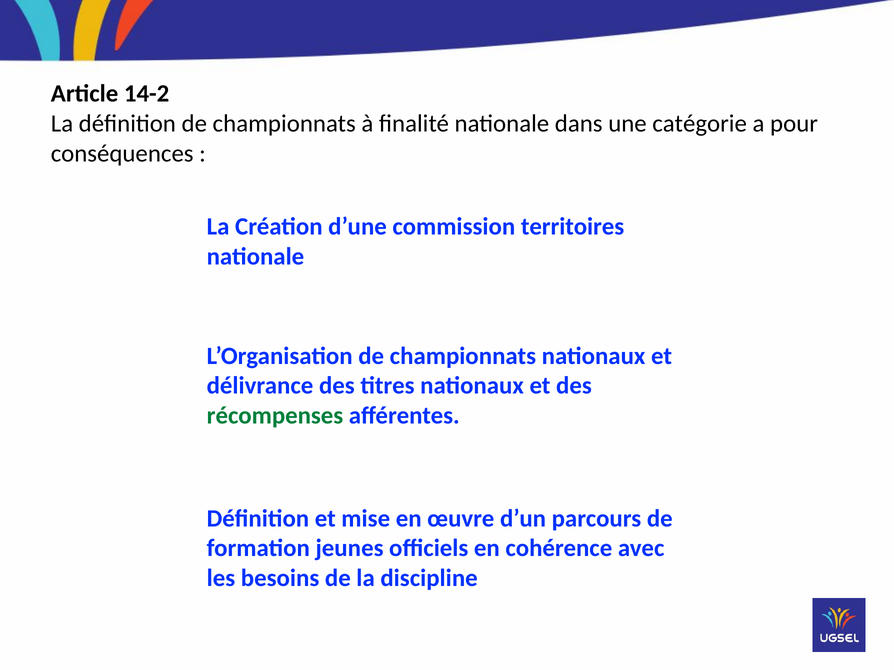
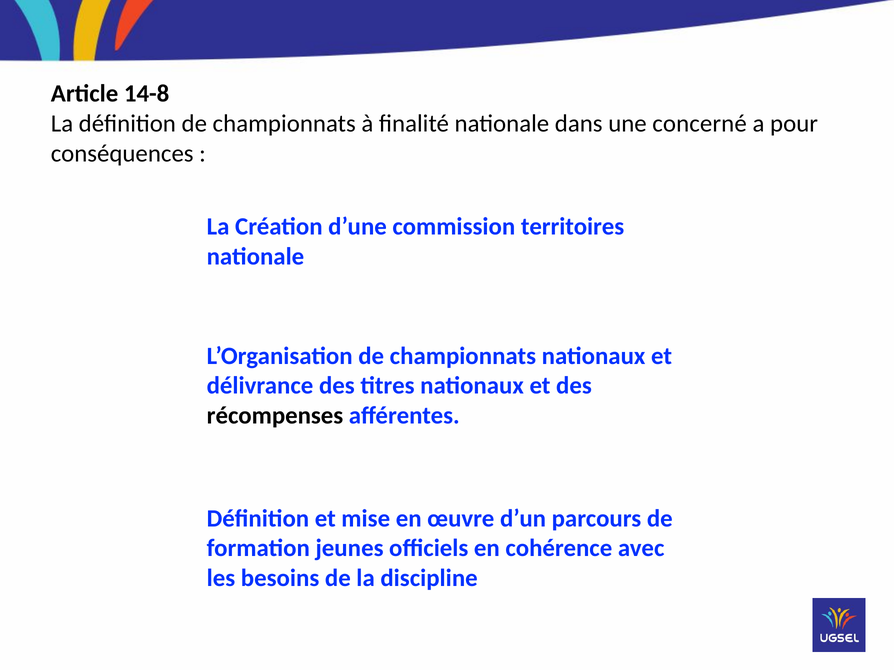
14-2: 14-2 -> 14-8
catégorie: catégorie -> concerné
récompenses colour: green -> black
